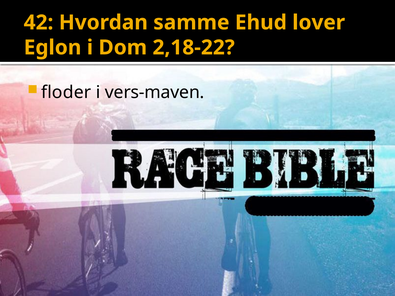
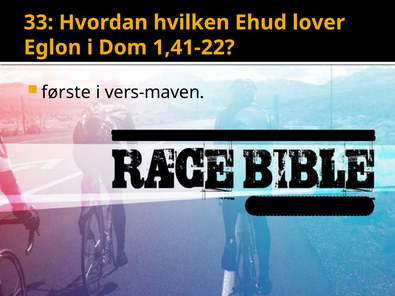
42: 42 -> 33
samme: samme -> hvilken
2,18-22: 2,18-22 -> 1,41-22
floder: floder -> første
